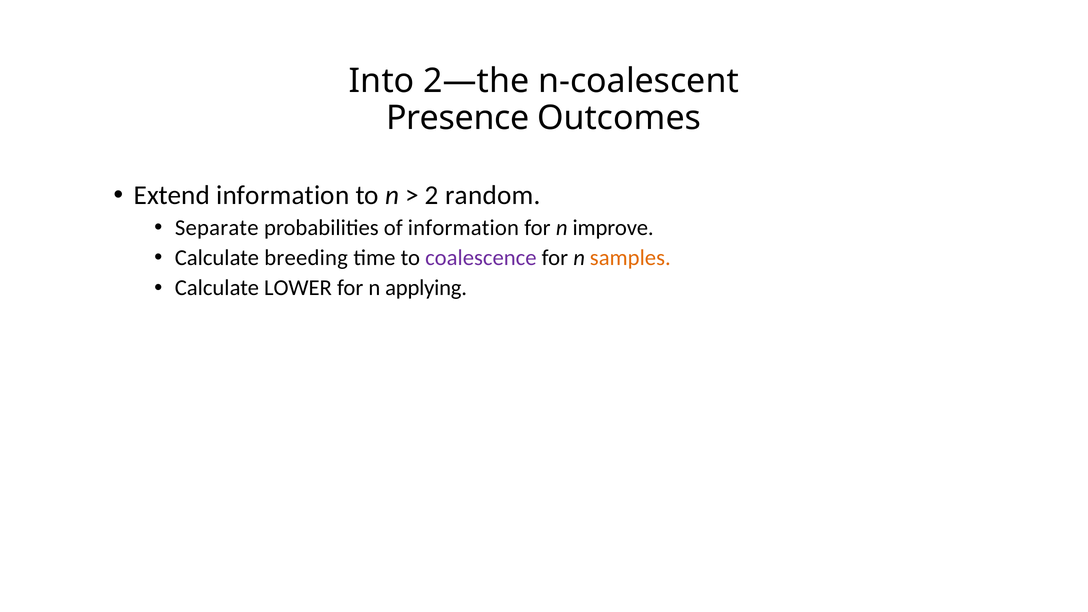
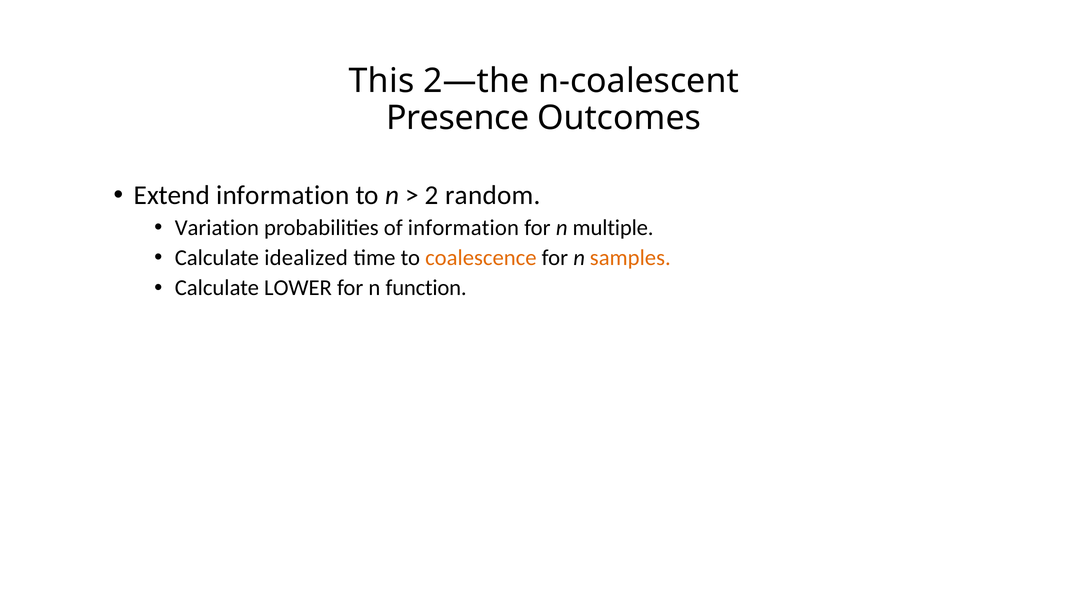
Into: Into -> This
Separate: Separate -> Variation
improve: improve -> multiple
breeding: breeding -> idealized
coalescence colour: purple -> orange
applying: applying -> function
